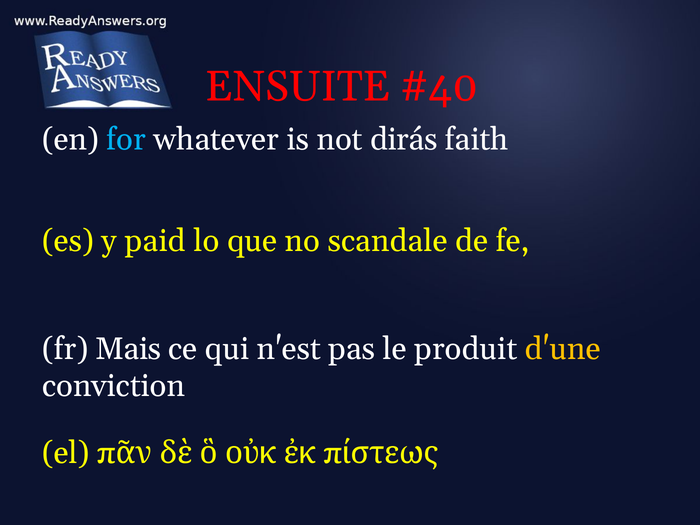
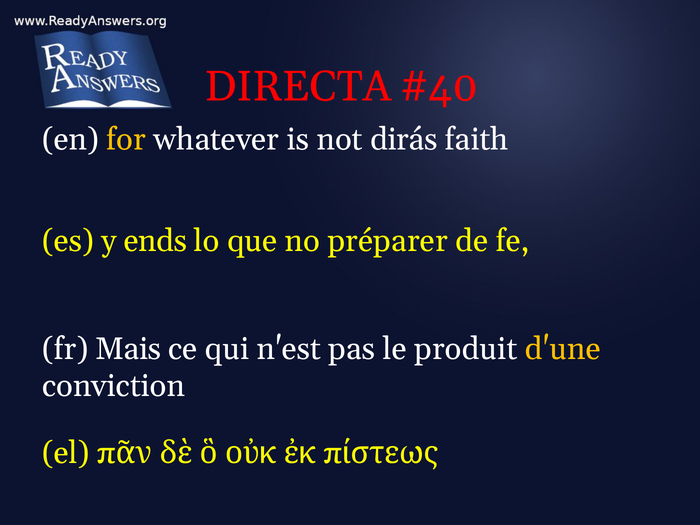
ENSUITE: ENSUITE -> DIRECTA
for colour: light blue -> yellow
paid: paid -> ends
scandale: scandale -> préparer
